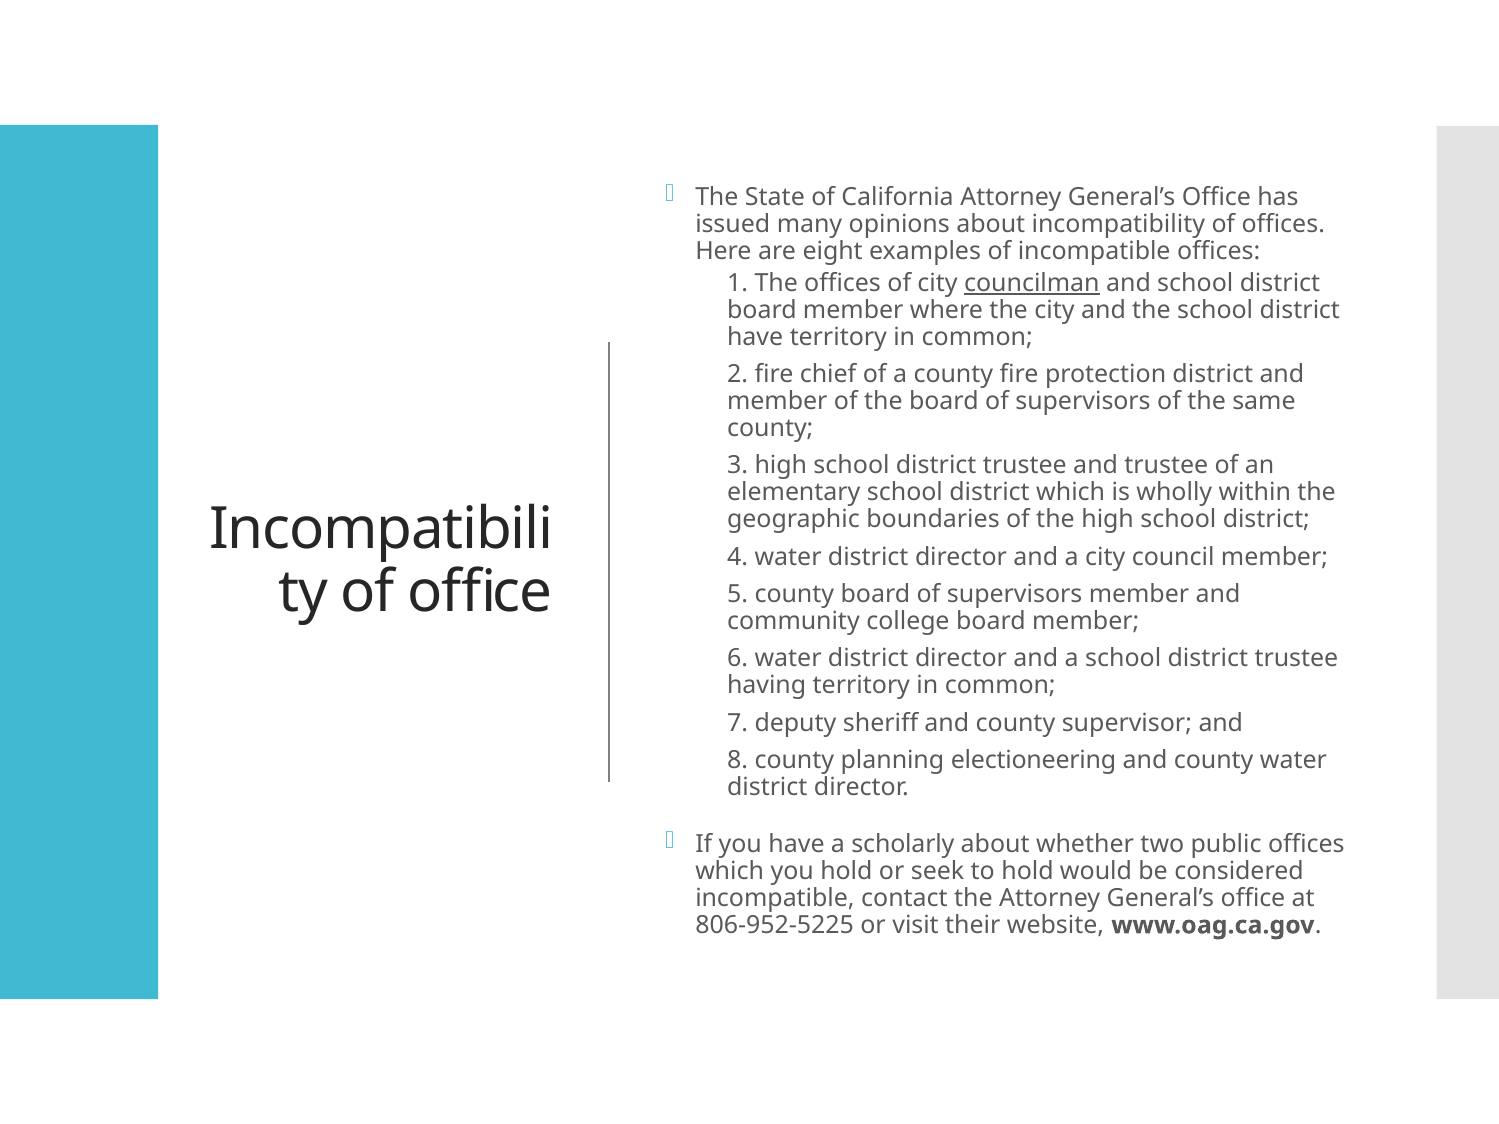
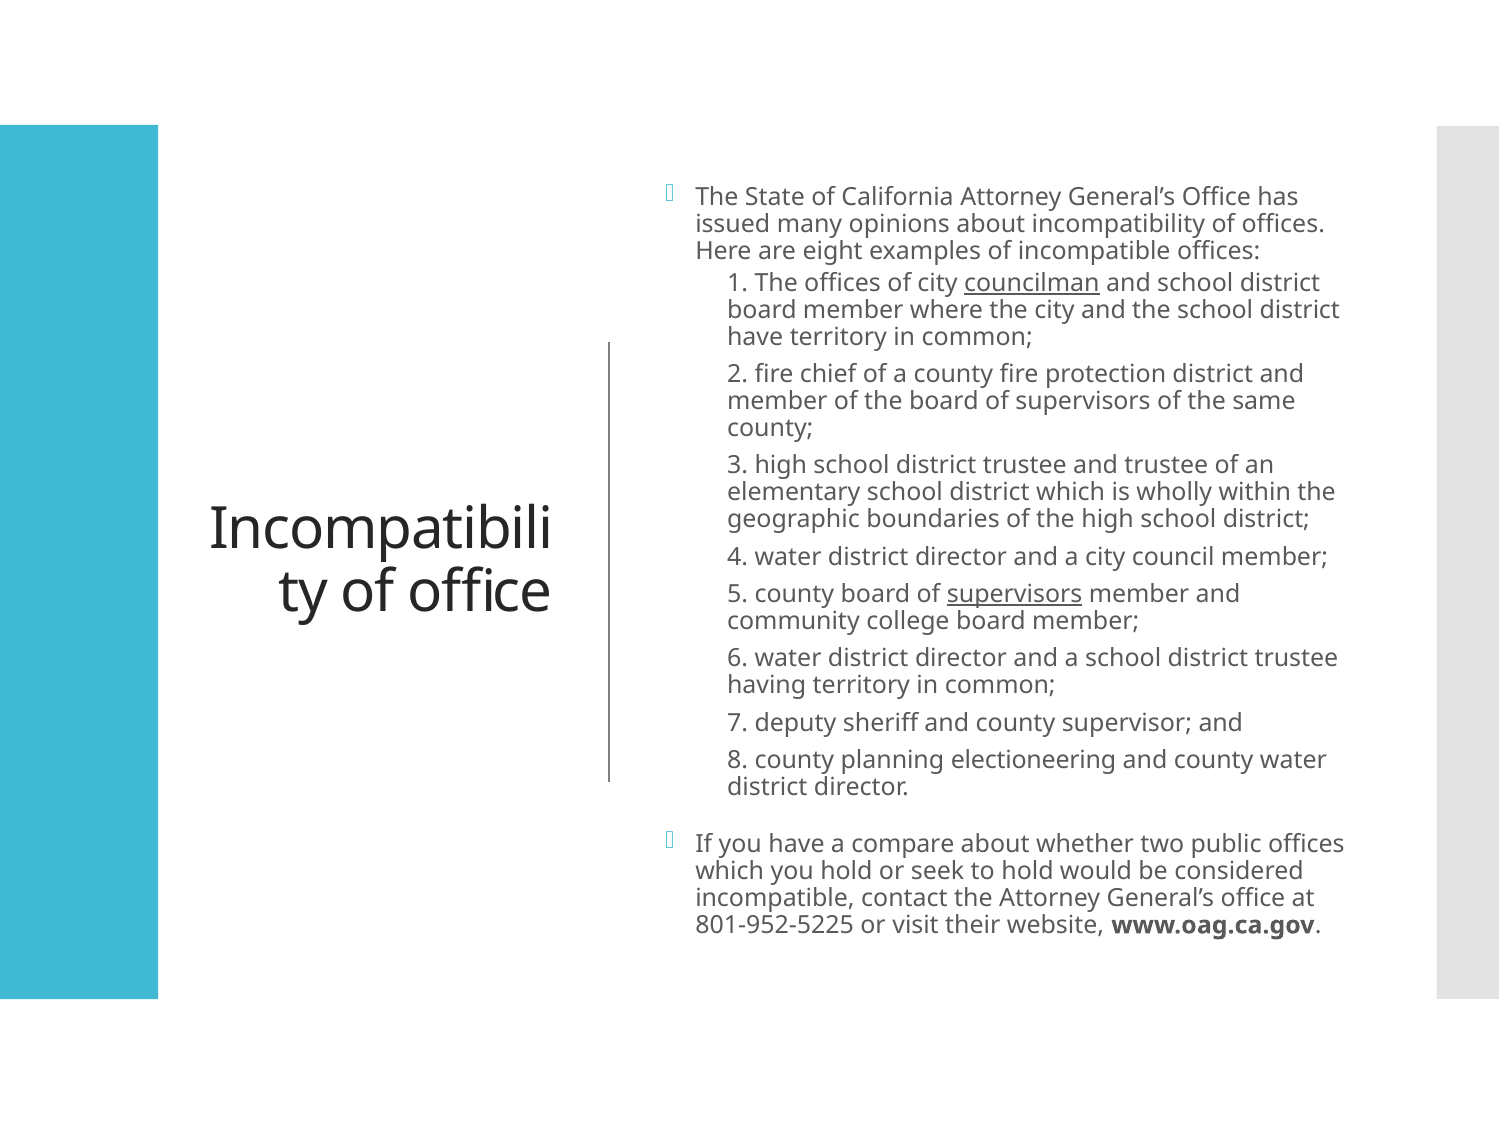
supervisors at (1015, 594) underline: none -> present
scholarly: scholarly -> compare
806-952-5225: 806-952-5225 -> 801-952-5225
